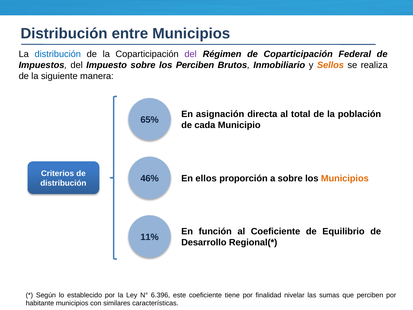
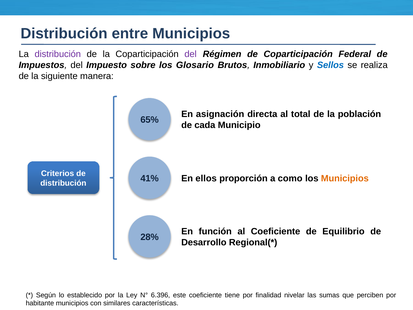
distribución at (58, 54) colour: blue -> purple
los Perciben: Perciben -> Glosario
Sellos colour: orange -> blue
a sobre: sobre -> como
46%: 46% -> 41%
11%: 11% -> 28%
